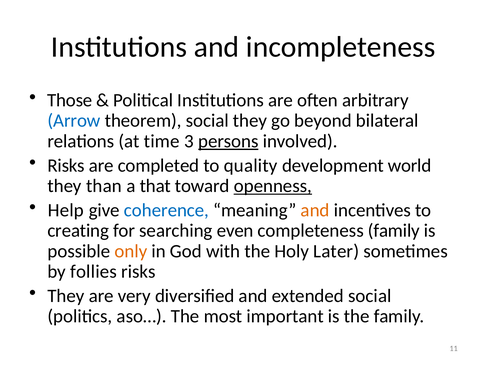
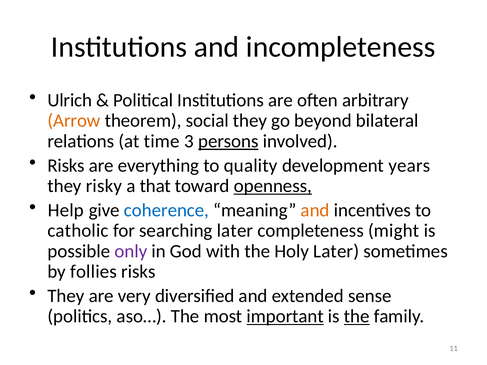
Those: Those -> Ulrich
Arrow colour: blue -> orange
completed: completed -> everything
world: world -> years
than: than -> risky
creating: creating -> catholic
searching even: even -> later
completeness family: family -> might
only colour: orange -> purple
extended social: social -> sense
important underline: none -> present
the at (357, 317) underline: none -> present
